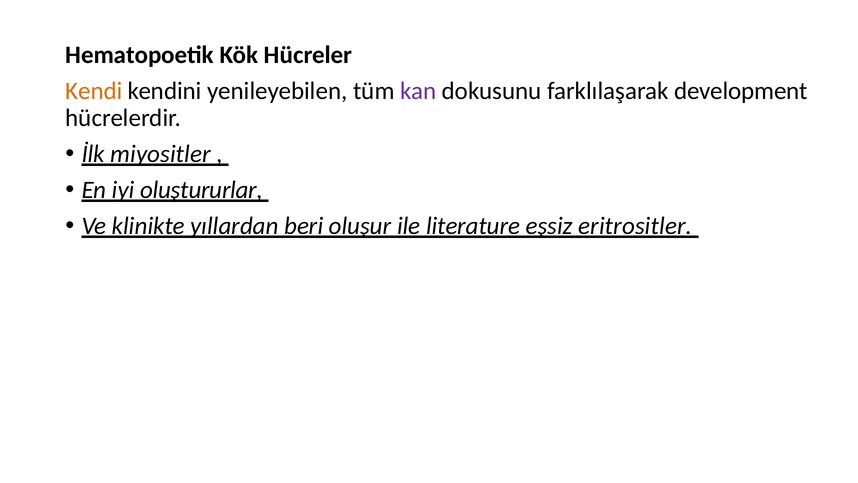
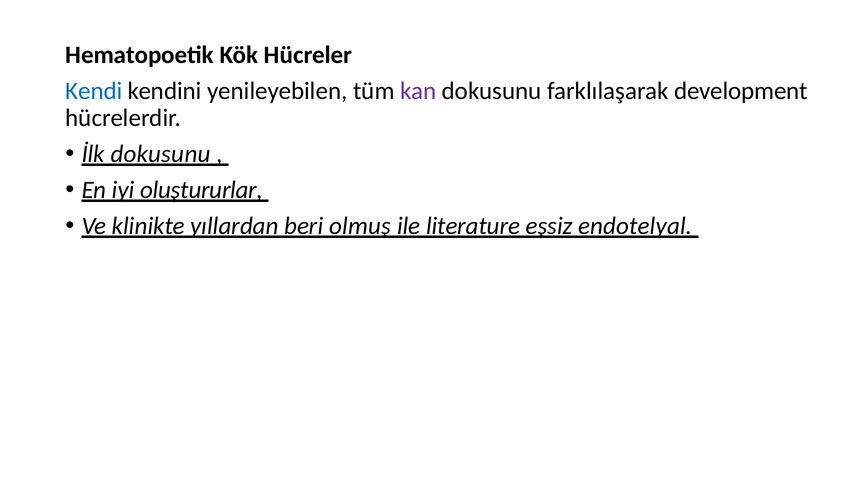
Kendi colour: orange -> blue
İlk miyositler: miyositler -> dokusunu
oluşur: oluşur -> olmuş
eritrositler: eritrositler -> endotelyal
